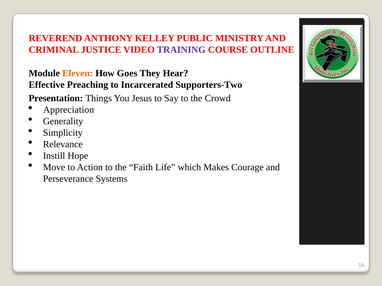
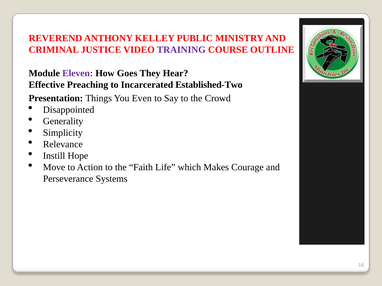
Eleven colour: orange -> purple
Supporters-Two: Supporters-Two -> Established-Two
Jesus: Jesus -> Even
Appreciation: Appreciation -> Disappointed
